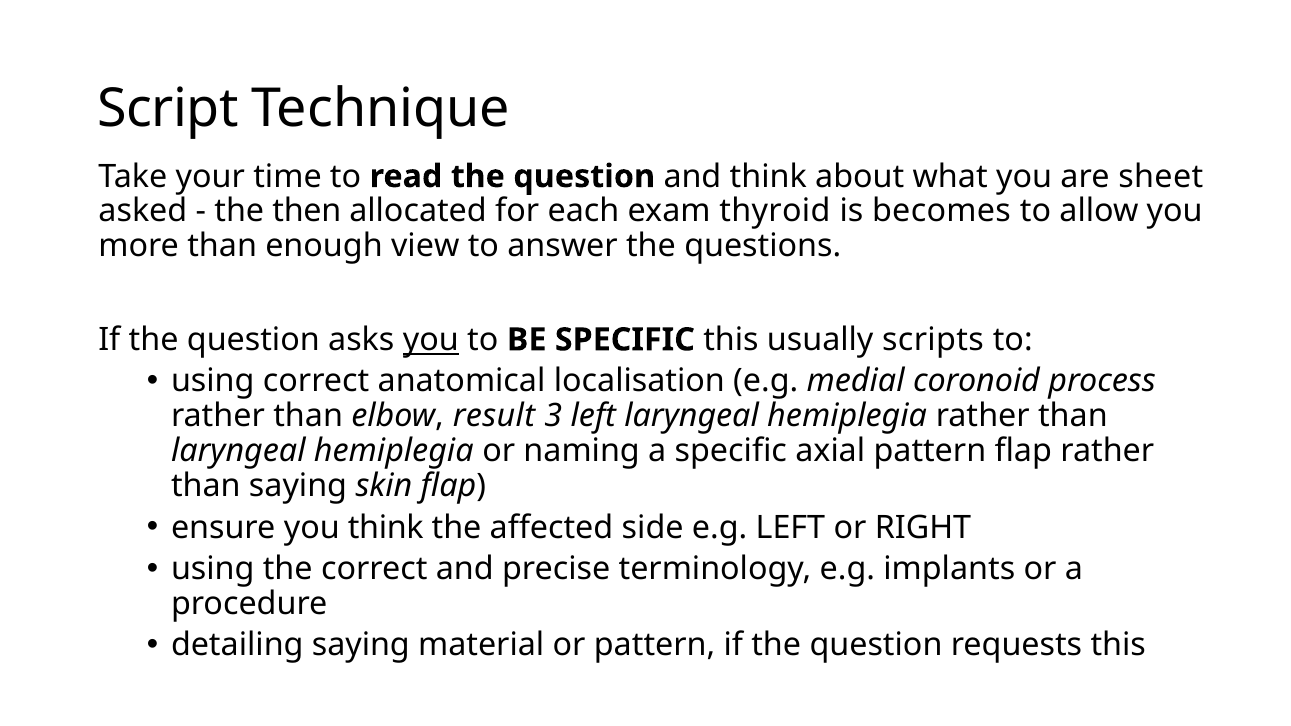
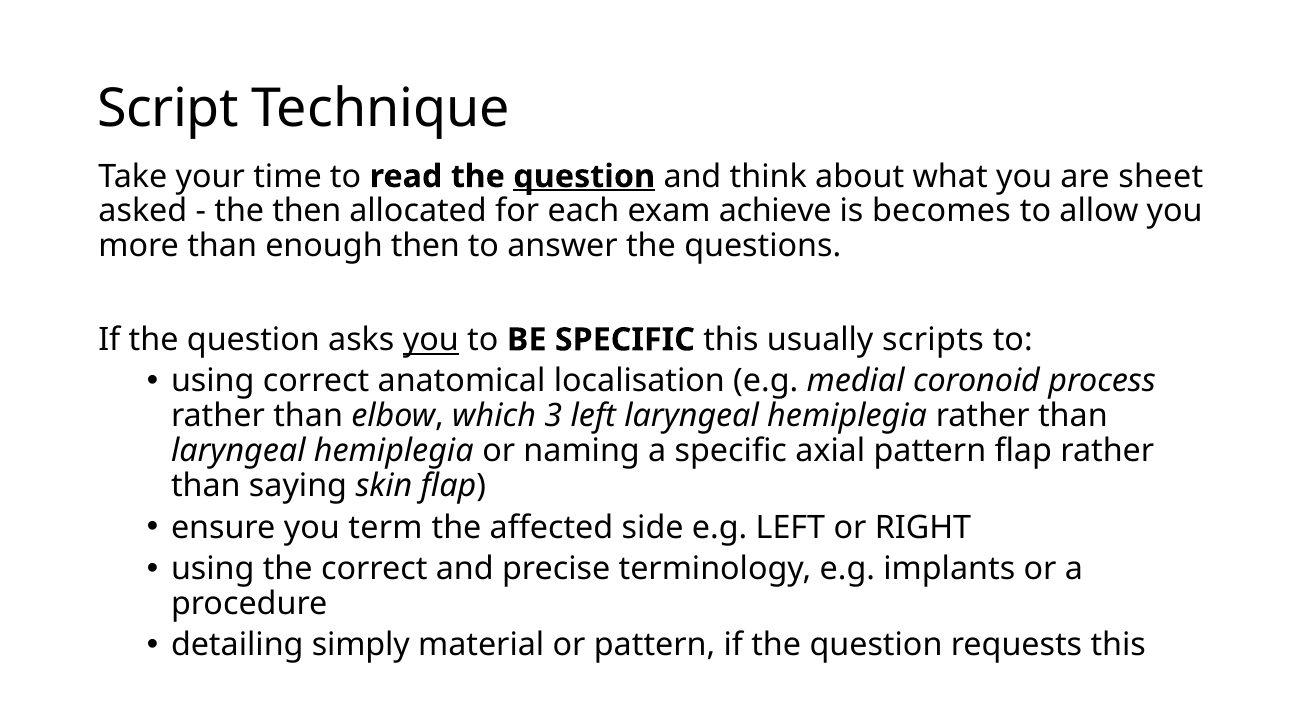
question at (584, 177) underline: none -> present
thyroid: thyroid -> achieve
enough view: view -> then
result: result -> which
you think: think -> term
detailing saying: saying -> simply
